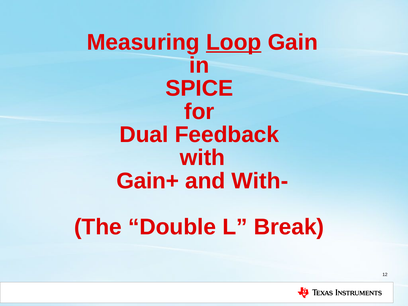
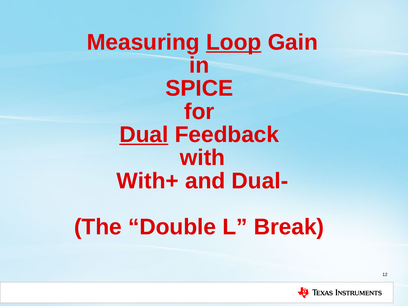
Dual underline: none -> present
Gain+: Gain+ -> With+
With-: With- -> Dual-
